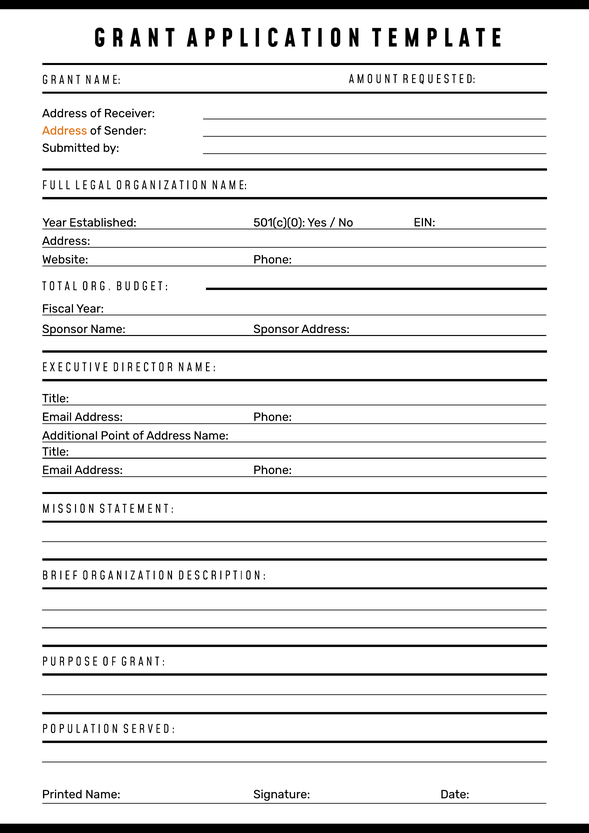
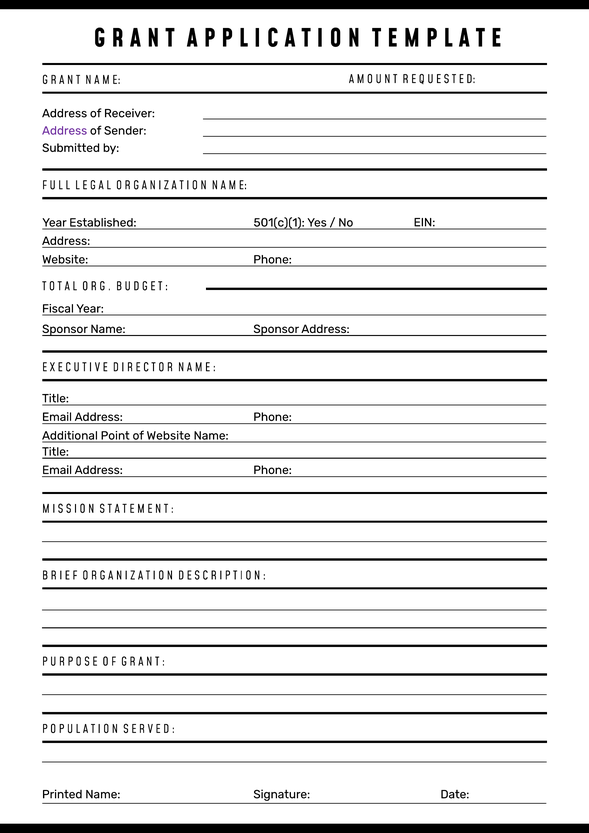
Address at (65, 131) colour: orange -> purple
501(c)(0: 501(c)(0 -> 501(c)(1
of Address: Address -> Website
